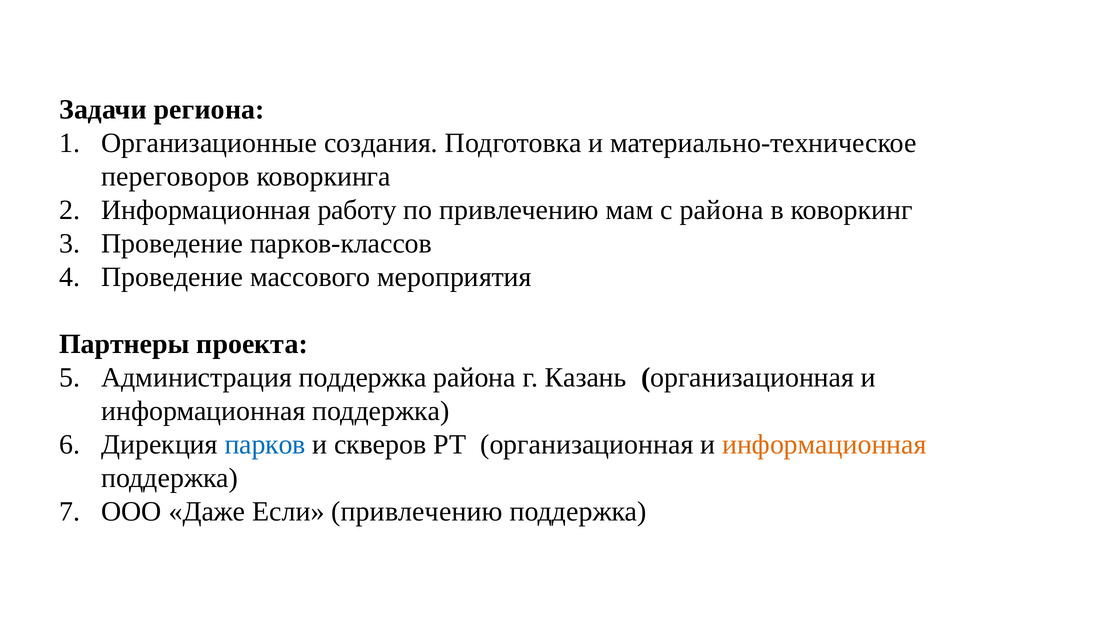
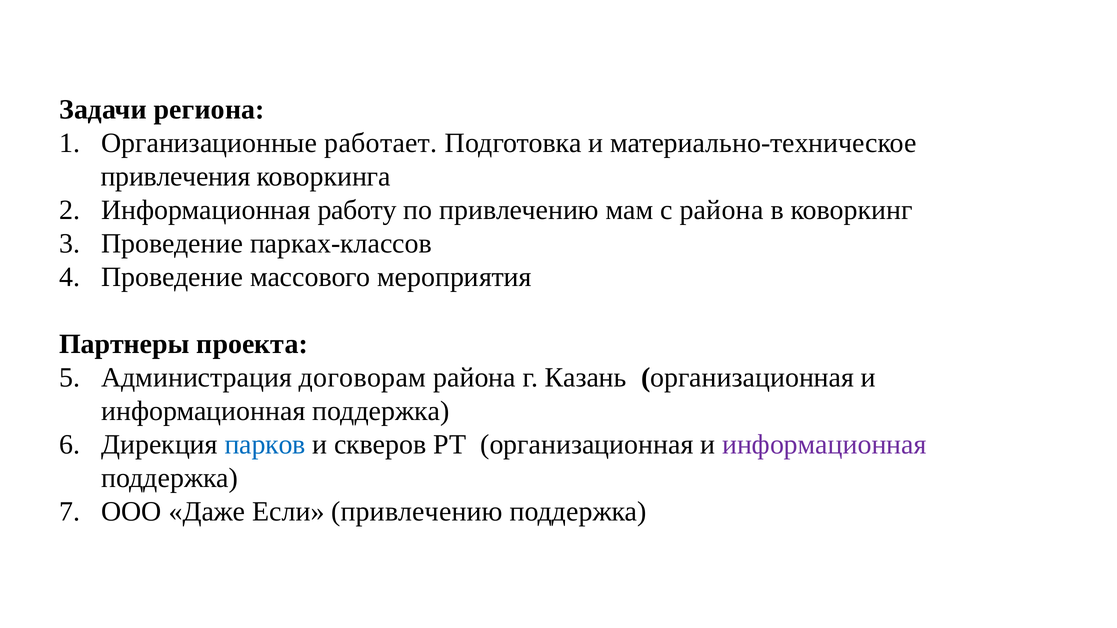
создания: создания -> работает
переговоров: переговоров -> привлечения
парков-классов: парков-классов -> парках-классов
Администрация поддержка: поддержка -> договорам
информационная at (824, 445) colour: orange -> purple
